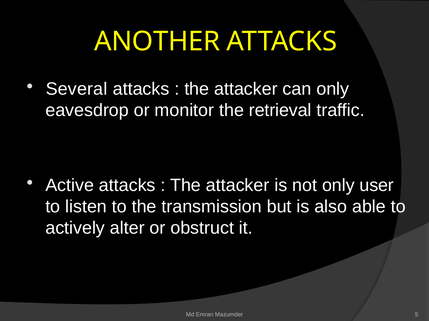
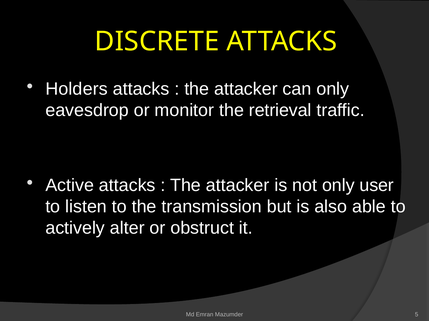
ANOTHER: ANOTHER -> DISCRETE
Several: Several -> Holders
